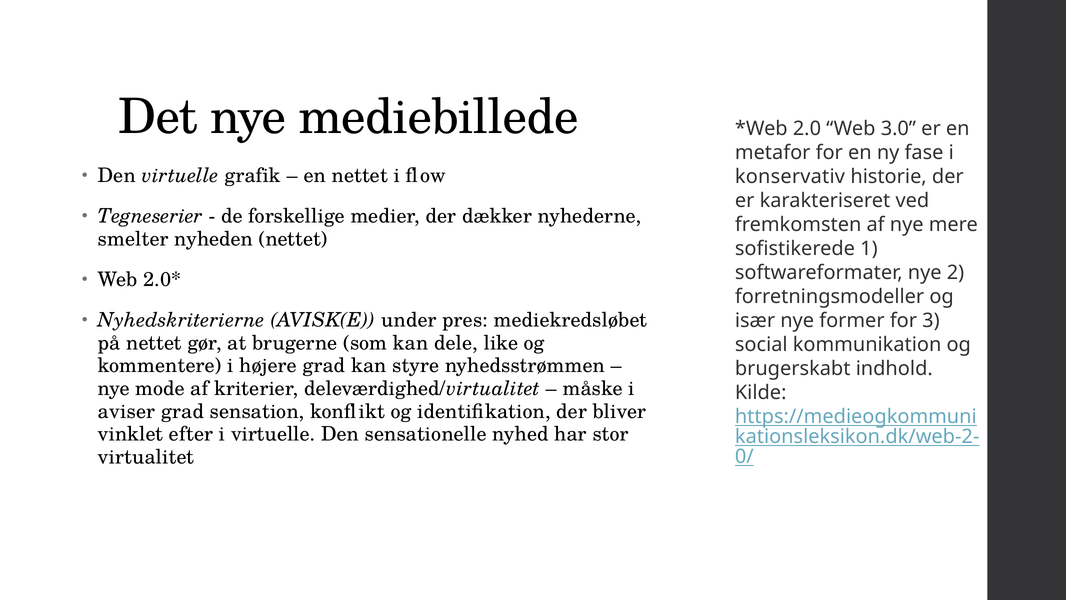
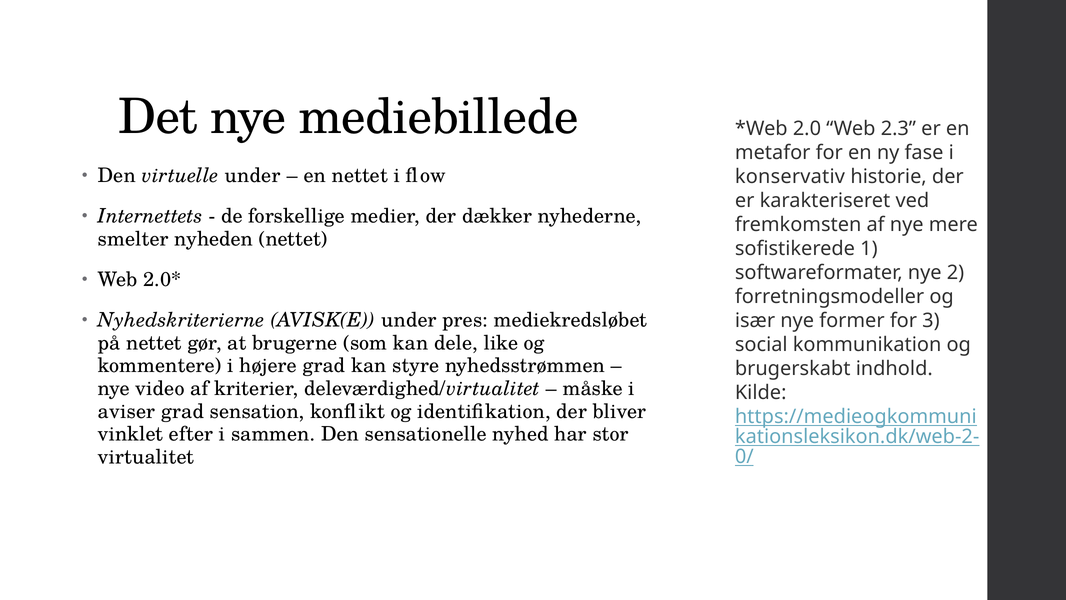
3.0: 3.0 -> 2.3
virtuelle grafik: grafik -> under
Tegneserier: Tegneserier -> Internettets
mode: mode -> video
i virtuelle: virtuelle -> sammen
